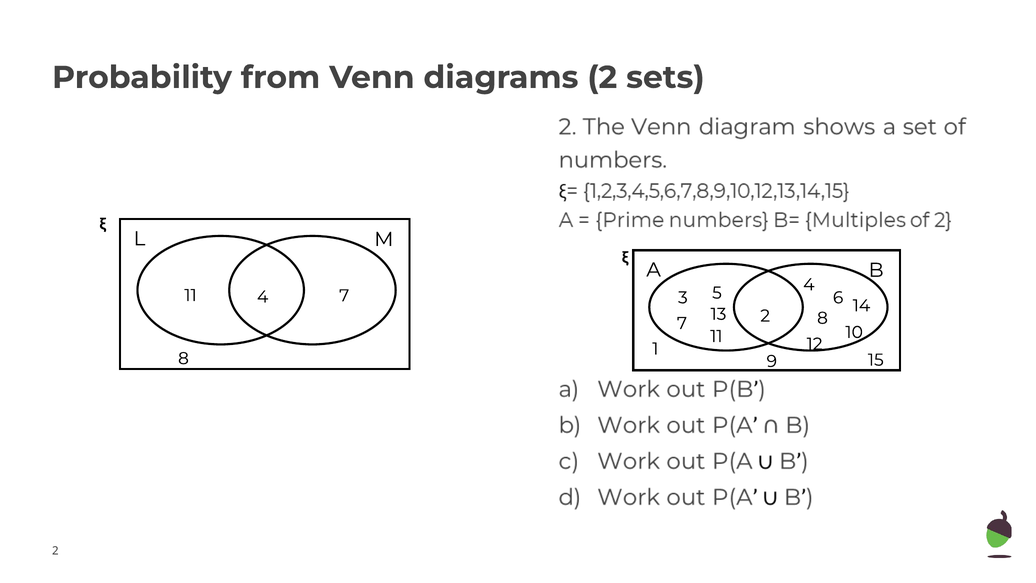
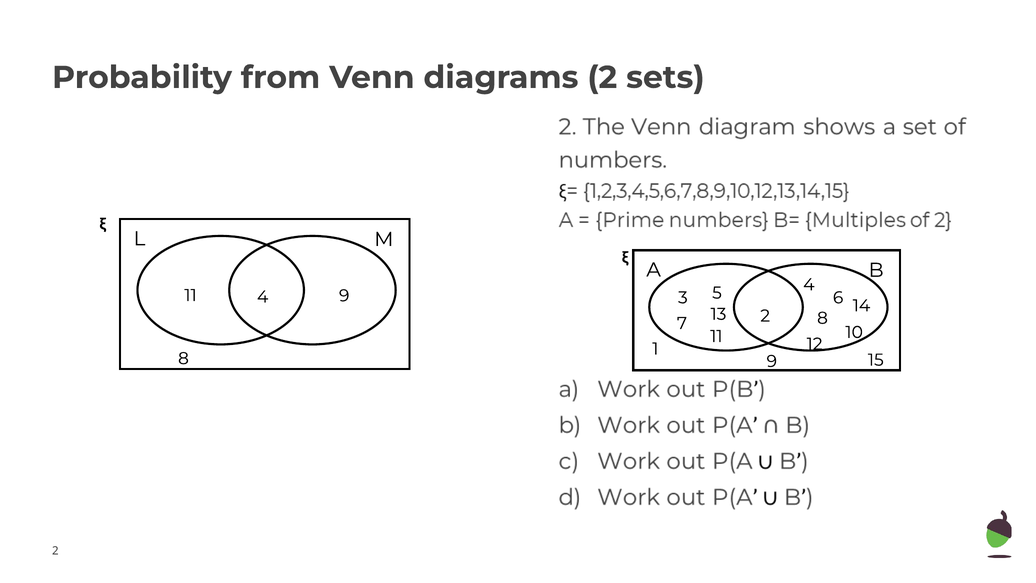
11 7: 7 -> 9
